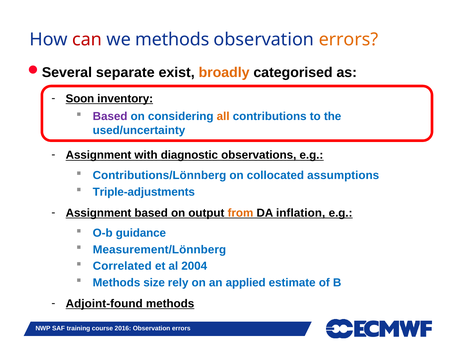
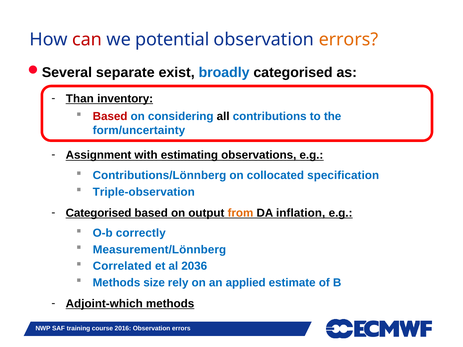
we methods: methods -> potential
broadly colour: orange -> blue
Soon: Soon -> Than
Based at (110, 117) colour: purple -> red
all colour: orange -> black
used/uncertainty: used/uncertainty -> form/uncertainty
diagnostic: diagnostic -> estimating
assumptions: assumptions -> specification
Triple-adjustments: Triple-adjustments -> Triple-observation
Assignment at (99, 213): Assignment -> Categorised
guidance: guidance -> correctly
2004: 2004 -> 2036
Adjoint-found: Adjoint-found -> Adjoint-which
